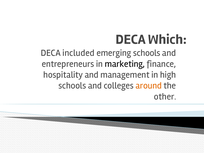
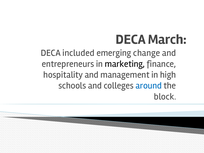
Which: Which -> March
emerging schools: schools -> change
around colour: orange -> blue
other: other -> block
